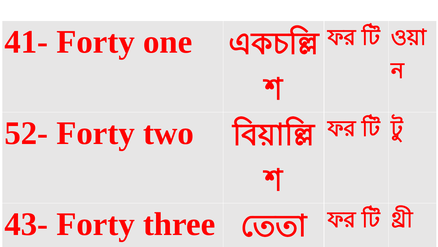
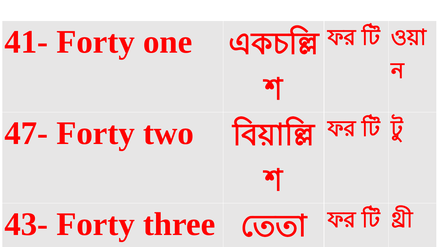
52-: 52- -> 47-
